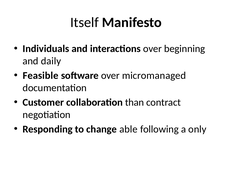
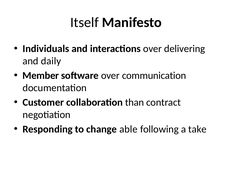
beginning: beginning -> delivering
Feasible: Feasible -> Member
micromanaged: micromanaged -> communication
only: only -> take
